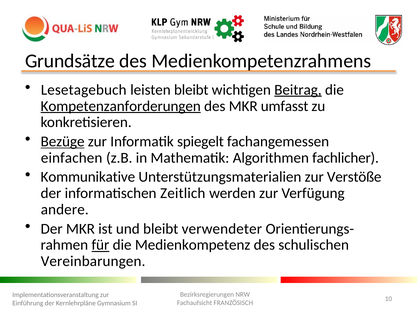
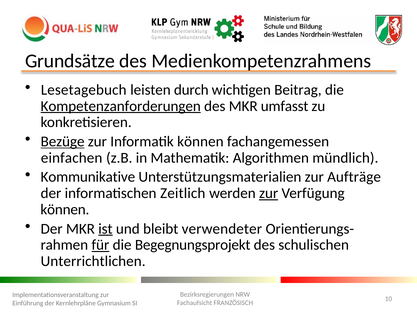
leisten bleibt: bleibt -> durch
Beitrag underline: present -> none
Informatik spiegelt: spiegelt -> können
fachlicher: fachlicher -> mündlich
Verstöße: Verstöße -> Aufträge
zur at (269, 193) underline: none -> present
andere at (65, 209): andere -> können
ist underline: none -> present
Medienkompetenz: Medienkompetenz -> Begegnungsprojekt
Vereinbarungen: Vereinbarungen -> Unterrichtlichen
